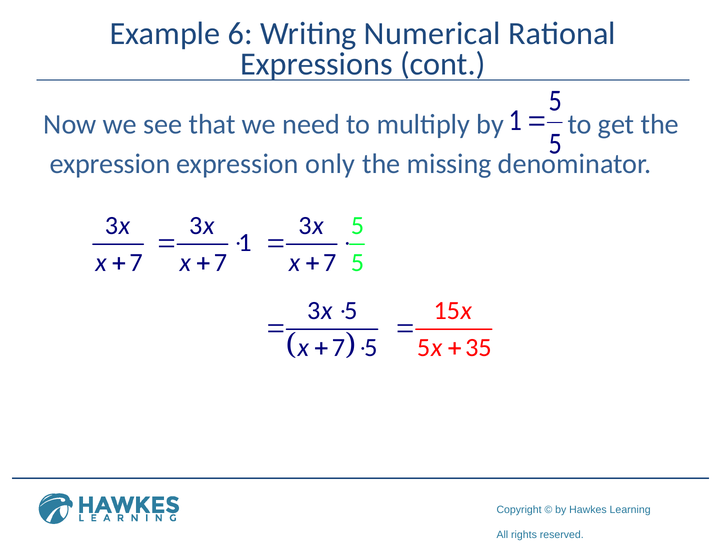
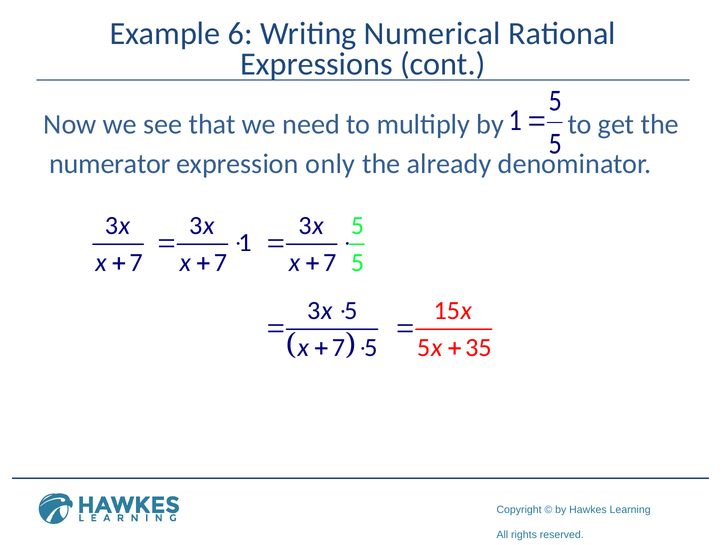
expression at (110, 164): expression -> numerator
missing: missing -> already
